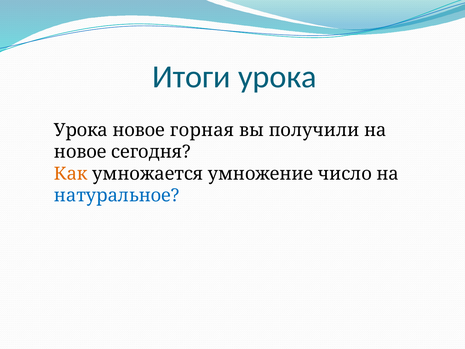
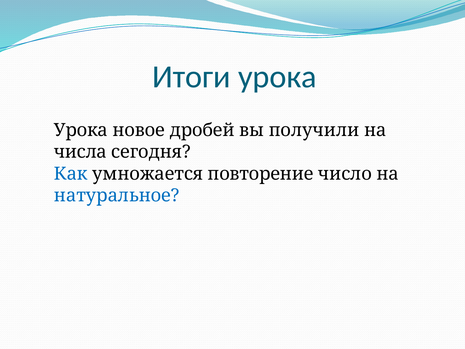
горная: горная -> дробей
новое at (80, 152): новое -> числа
Как colour: orange -> blue
умножение: умножение -> повторение
